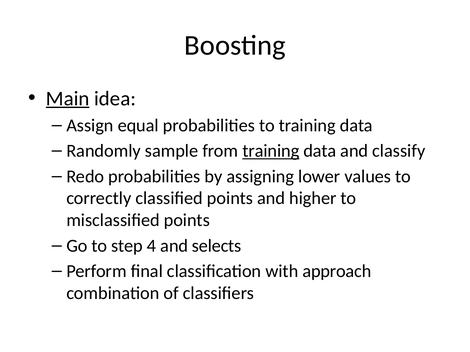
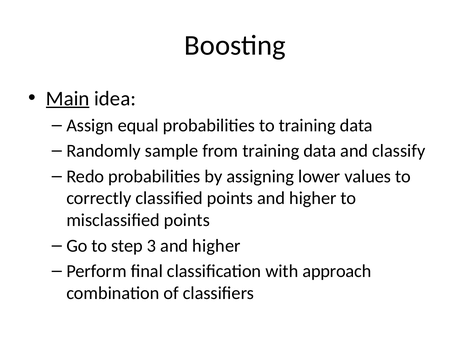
training at (271, 151) underline: present -> none
4: 4 -> 3
selects at (217, 246): selects -> higher
